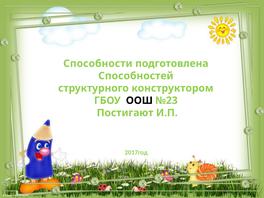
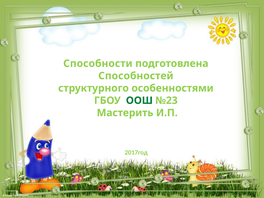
конструктором: конструктором -> особенностями
ООШ colour: black -> green
Постигают: Постигают -> Мастерить
